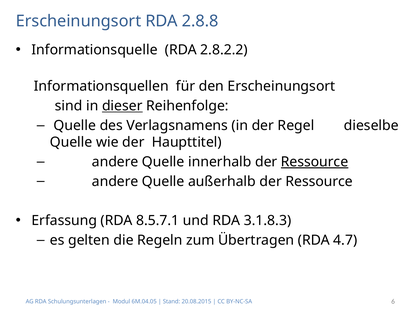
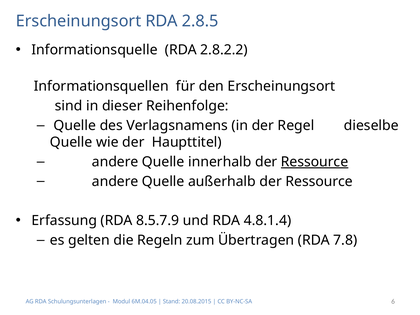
2.8.8: 2.8.8 -> 2.8.5
dieser underline: present -> none
8.5.7.1: 8.5.7.1 -> 8.5.7.9
3.1.8.3: 3.1.8.3 -> 4.8.1.4
4.7: 4.7 -> 7.8
